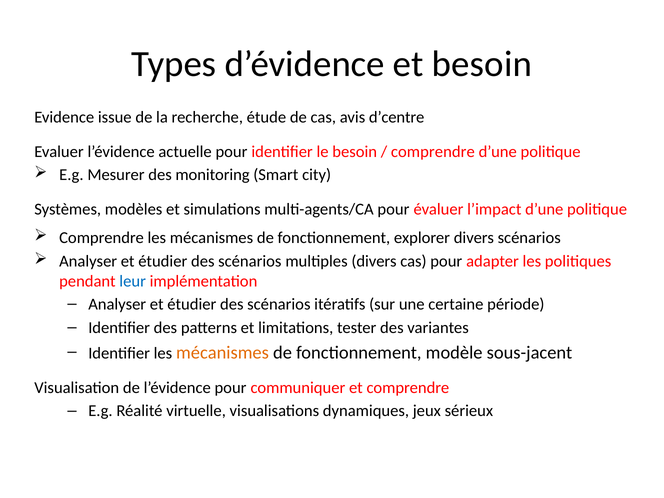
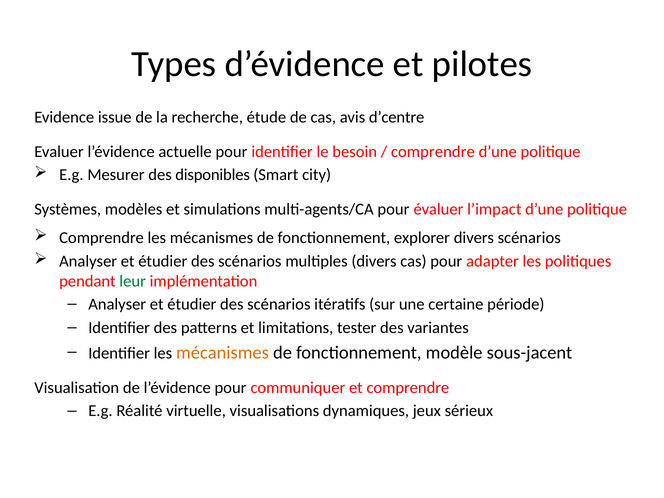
et besoin: besoin -> pilotes
monitoring: monitoring -> disponibles
leur colour: blue -> green
